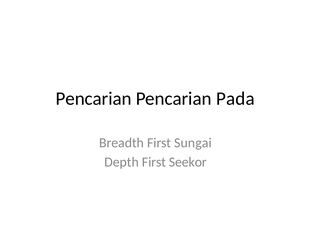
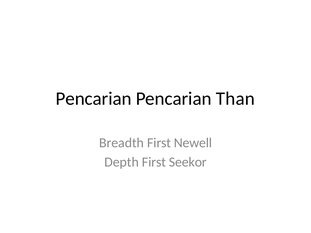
Pada: Pada -> Than
Sungai: Sungai -> Newell
